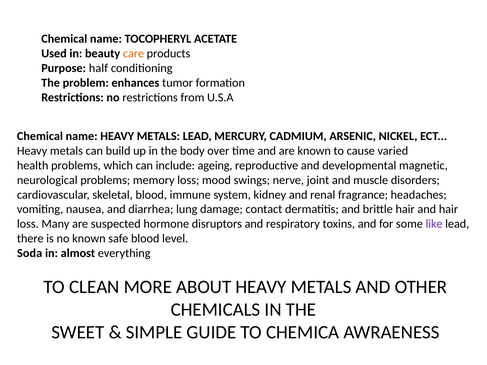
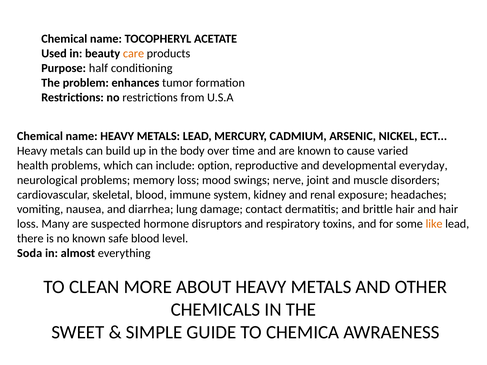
ageing: ageing -> option
magnetic: magnetic -> everyday
fragrance: fragrance -> exposure
like colour: purple -> orange
